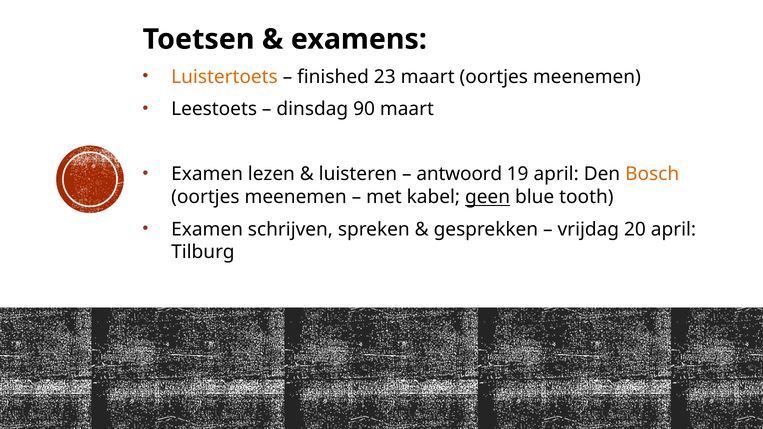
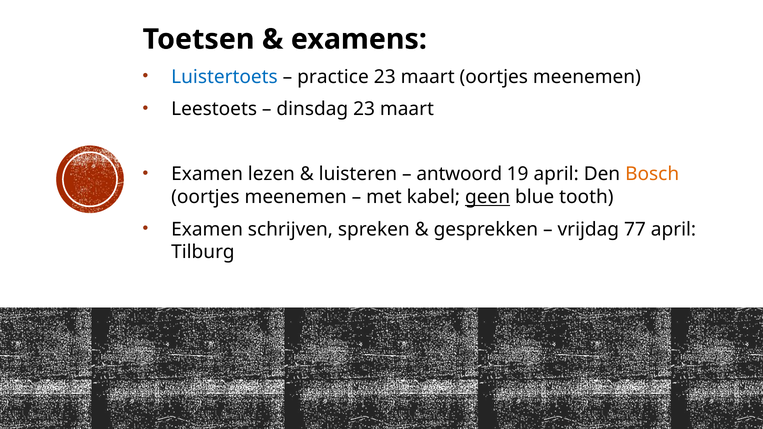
Luistertoets colour: orange -> blue
finished: finished -> practice
dinsdag 90: 90 -> 23
20: 20 -> 77
